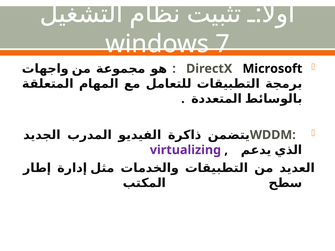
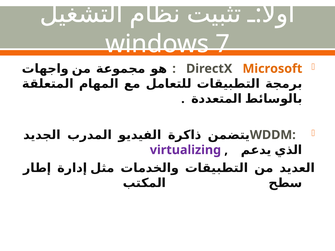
Microsoft colour: black -> orange
